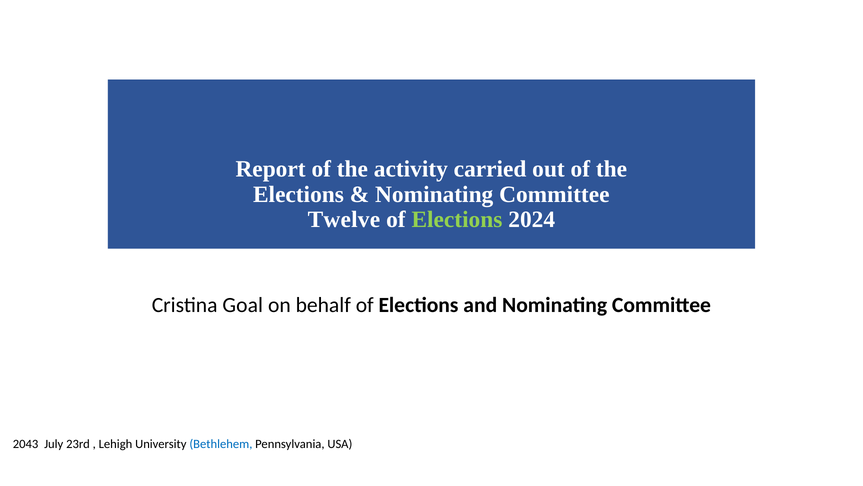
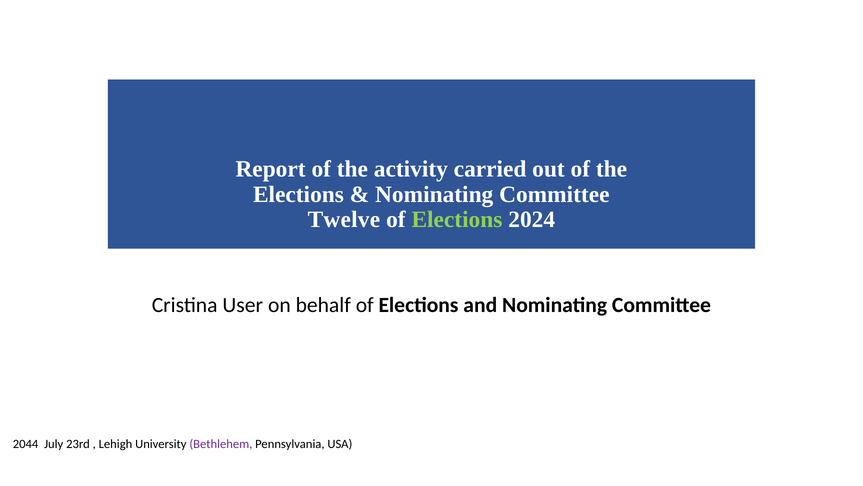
Goal: Goal -> User
2043: 2043 -> 2044
Bethlehem colour: blue -> purple
